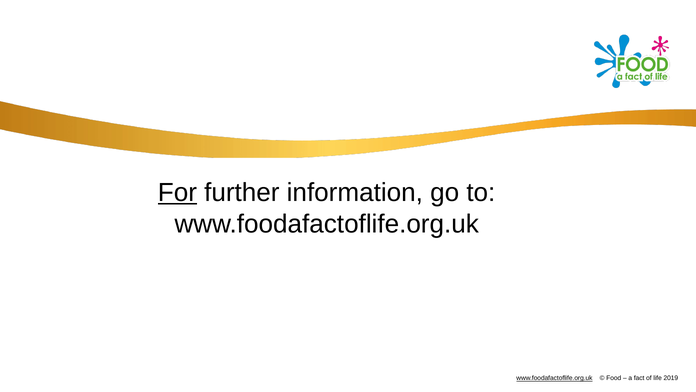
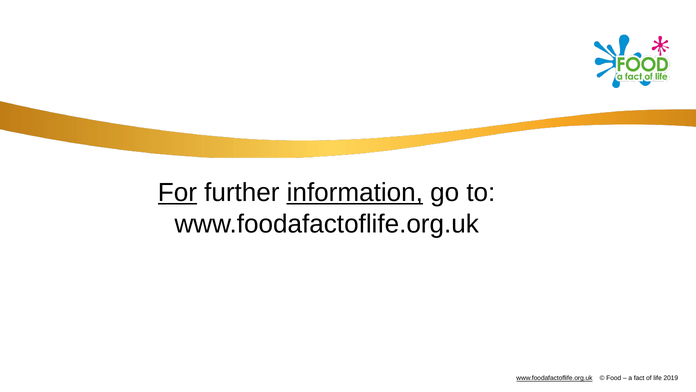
information underline: none -> present
